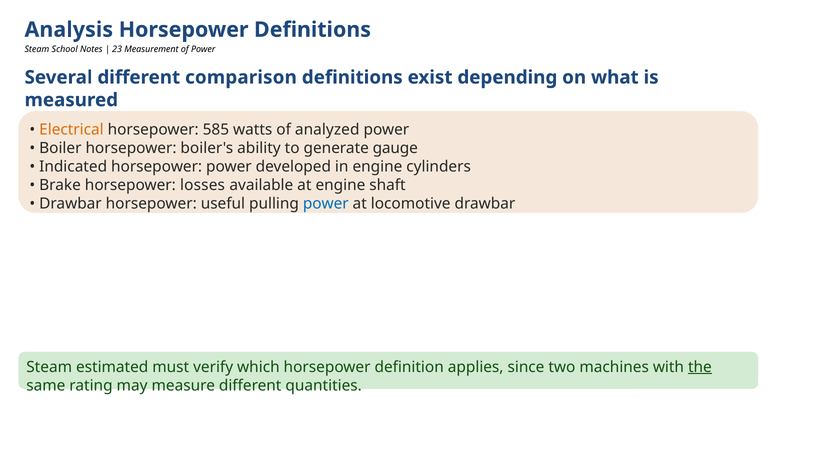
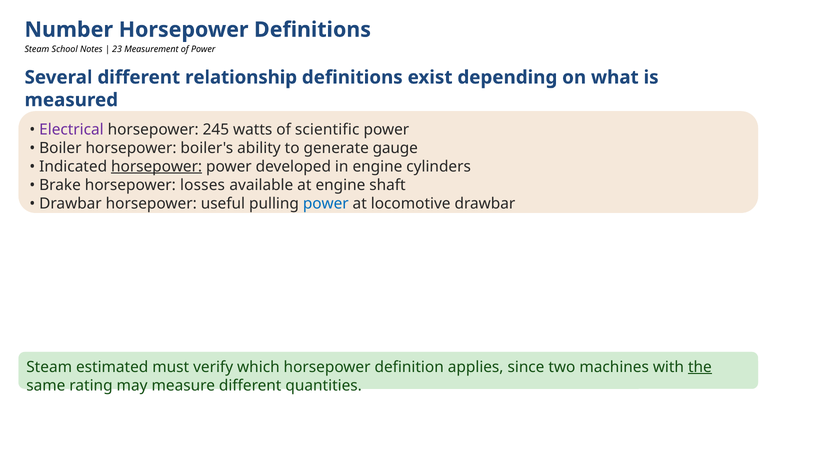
Analysis: Analysis -> Number
comparison: comparison -> relationship
Electrical colour: orange -> purple
585: 585 -> 245
analyzed: analyzed -> scientific
horsepower at (157, 166) underline: none -> present
